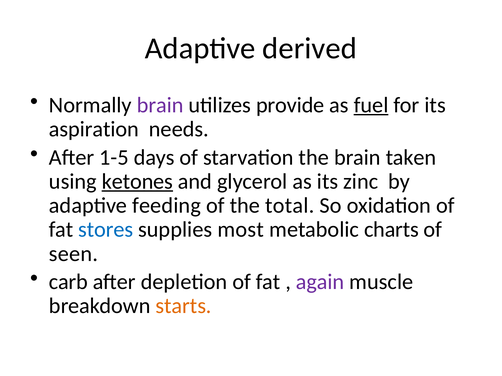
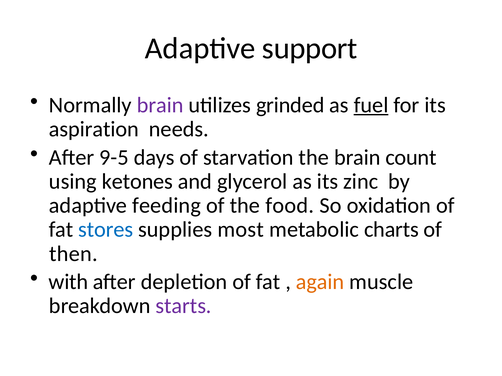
derived: derived -> support
provide: provide -> grinded
1-5: 1-5 -> 9-5
taken: taken -> count
ketones underline: present -> none
total: total -> food
seen: seen -> then
carb: carb -> with
again colour: purple -> orange
starts colour: orange -> purple
